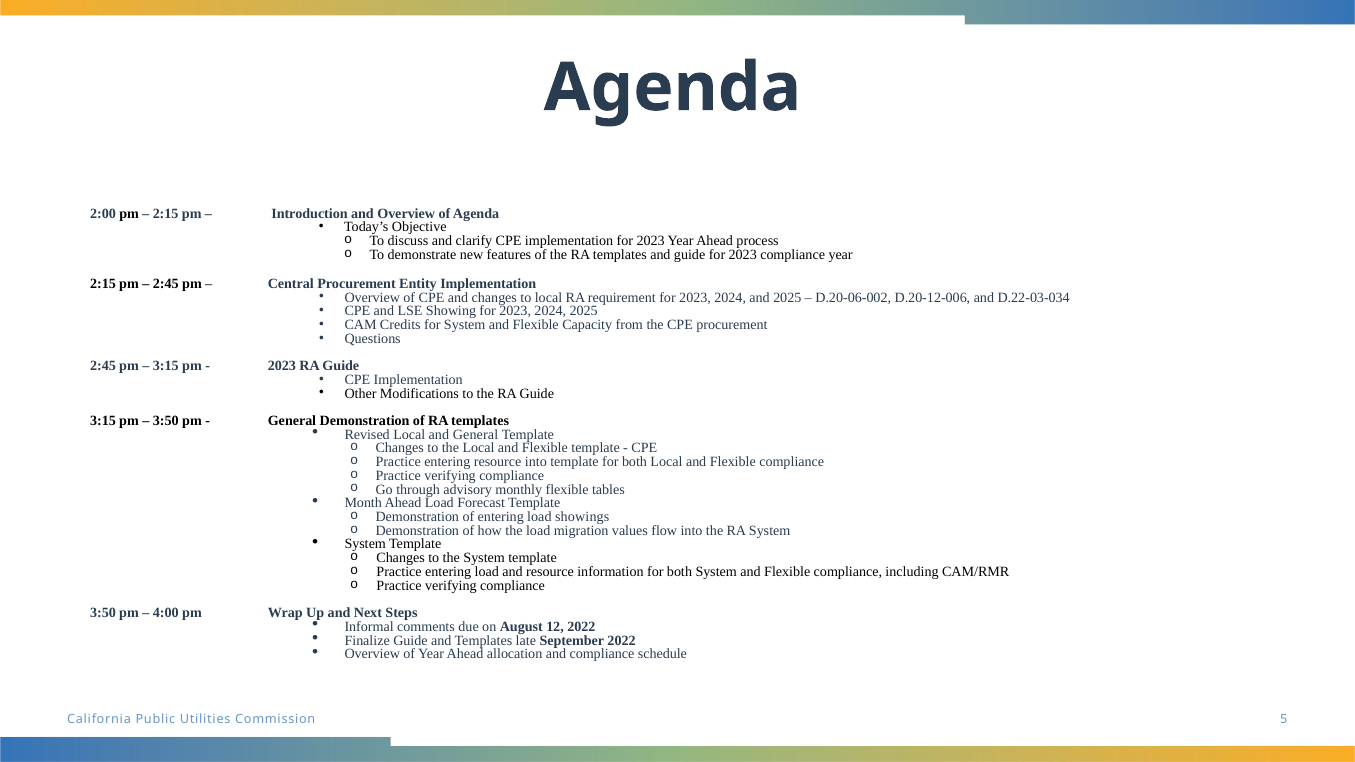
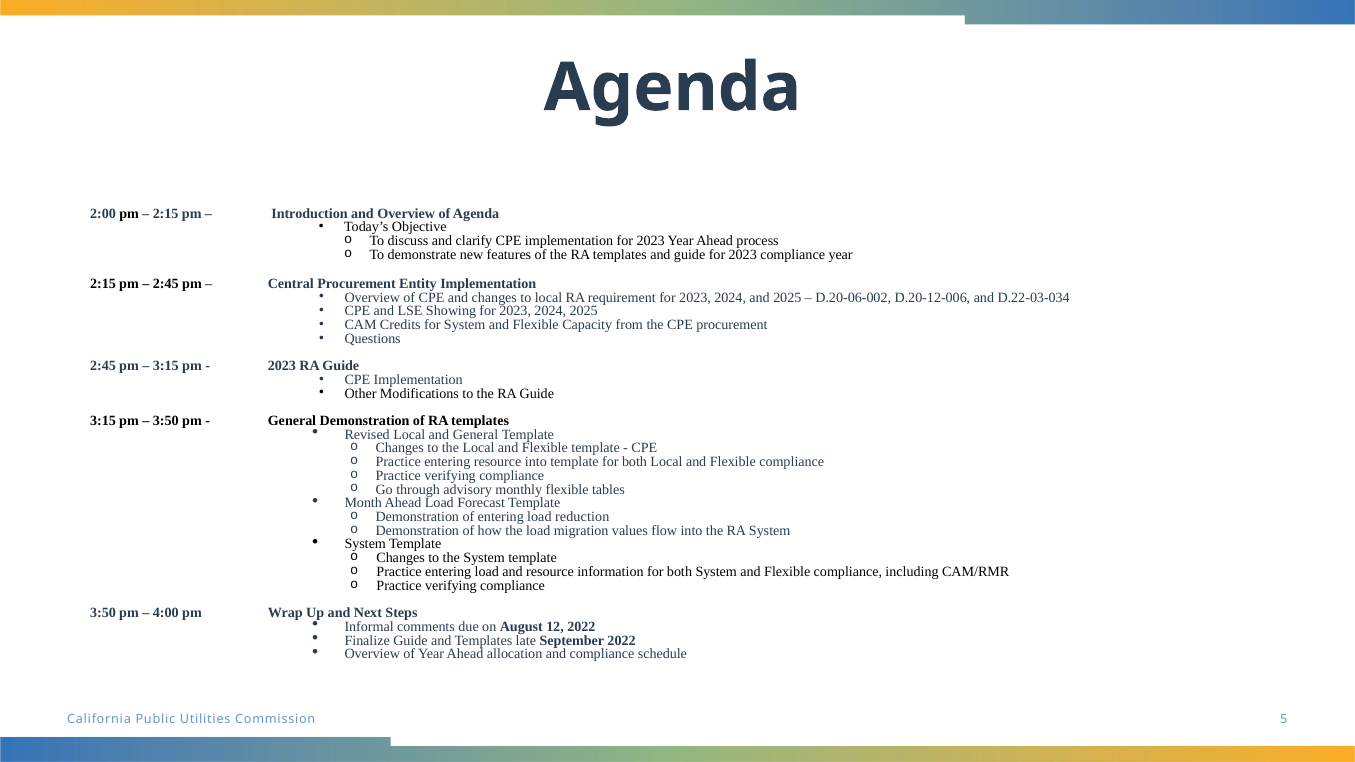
showings: showings -> reduction
